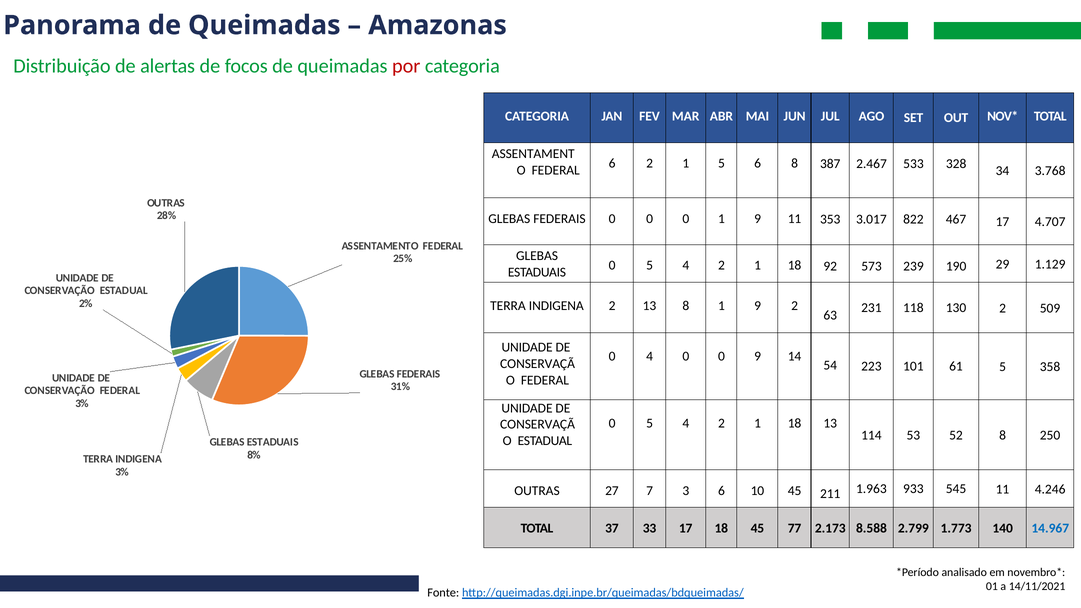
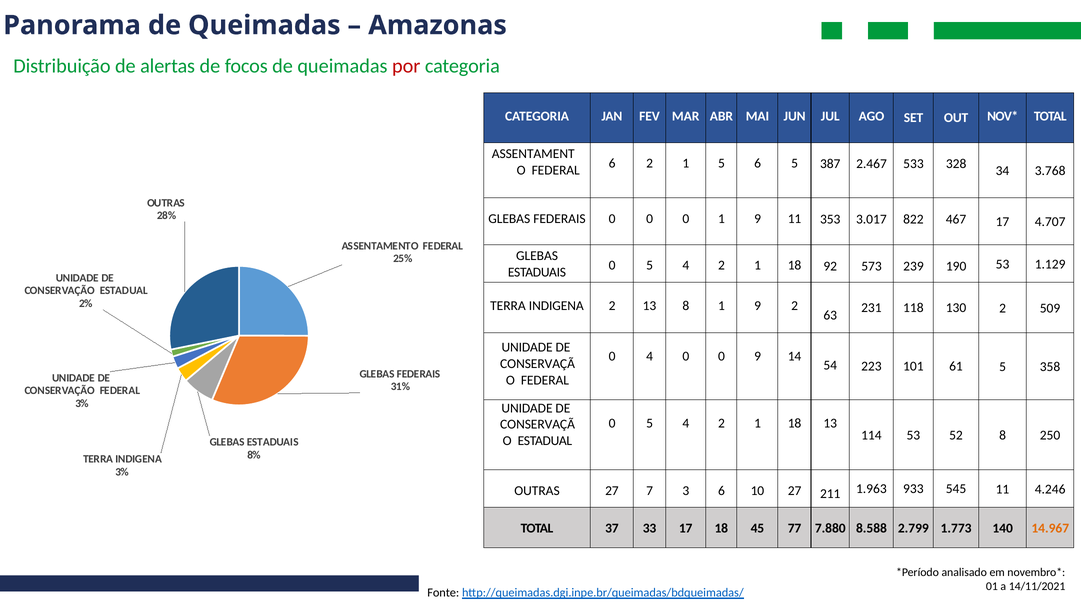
6 8: 8 -> 5
190 29: 29 -> 53
10 45: 45 -> 27
2.173: 2.173 -> 7.880
14.967 colour: blue -> orange
